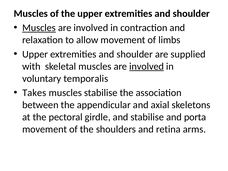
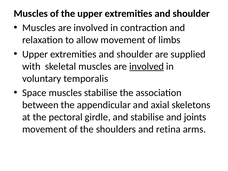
Muscles at (39, 28) underline: present -> none
Takes: Takes -> Space
porta: porta -> joints
